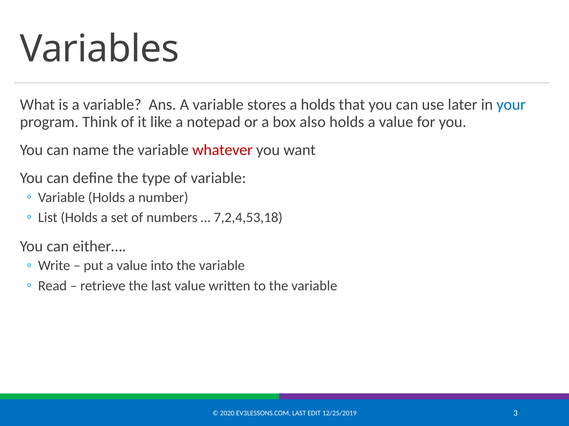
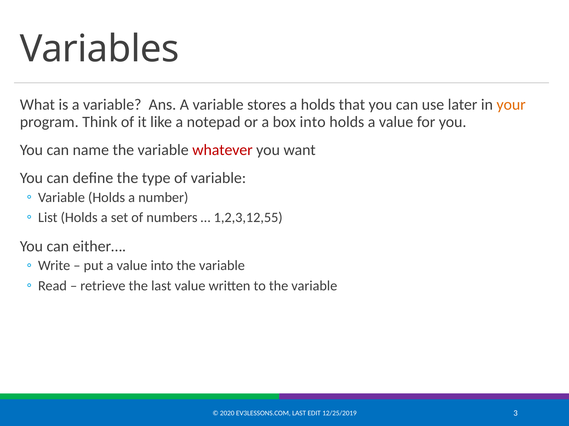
your colour: blue -> orange
box also: also -> into
7,2,4,53,18: 7,2,4,53,18 -> 1,2,3,12,55
